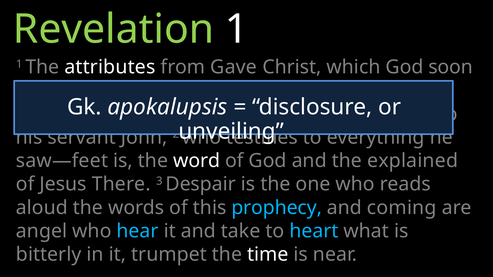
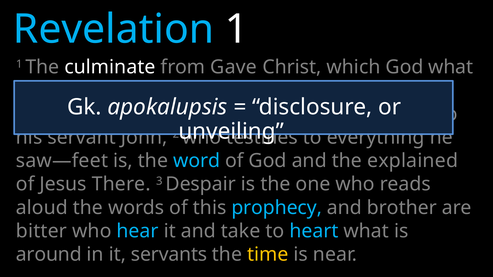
Revelation colour: light green -> light blue
attributes: attributes -> culminate
God soon: soon -> what
word colour: white -> light blue
coming: coming -> brother
angel at (42, 231): angel -> bitter
bitterly: bitterly -> around
it trumpet: trumpet -> servants
time colour: white -> yellow
